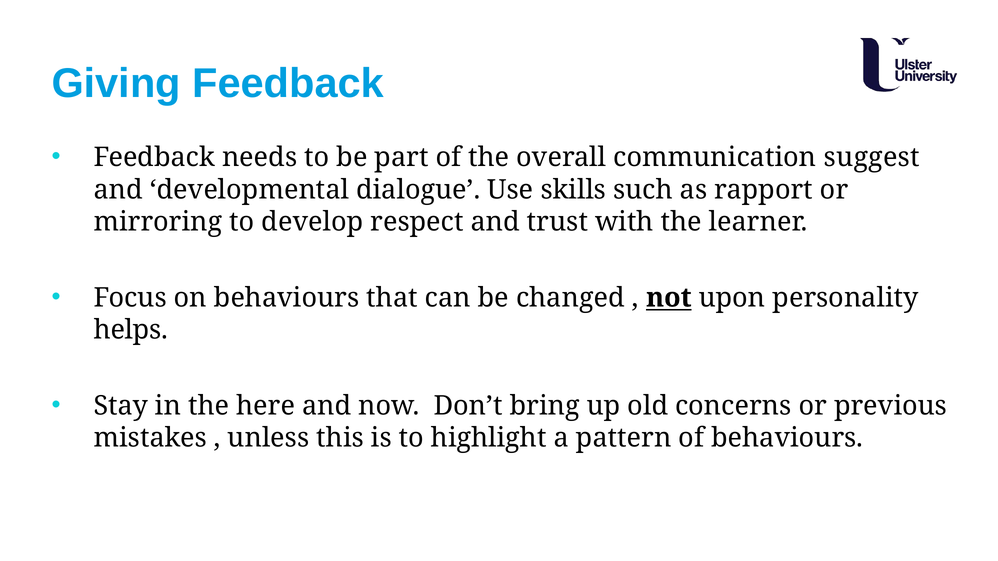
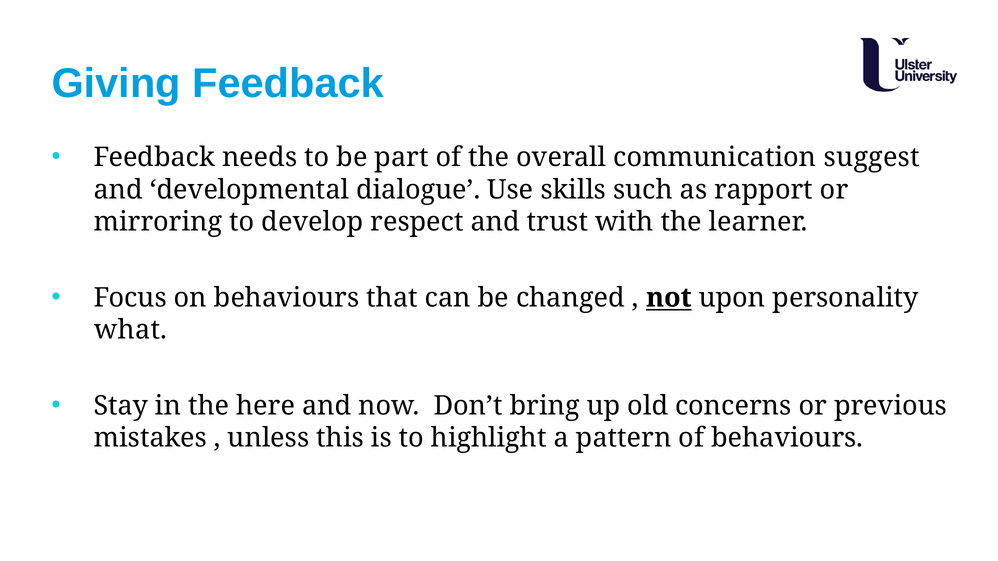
helps: helps -> what
